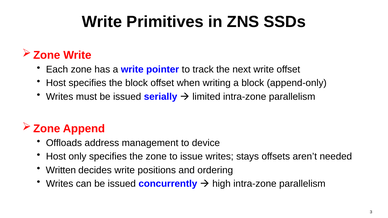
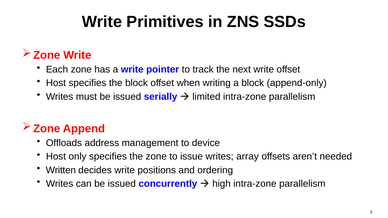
stays: stays -> array
